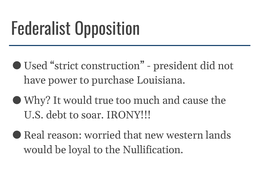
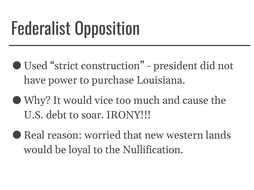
true: true -> vice
